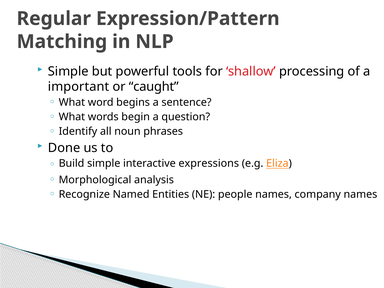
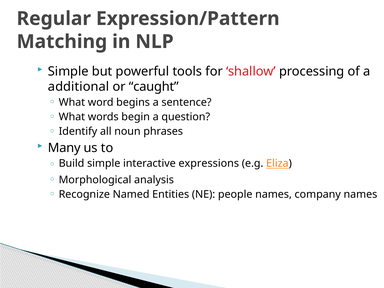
important: important -> additional
Done: Done -> Many
